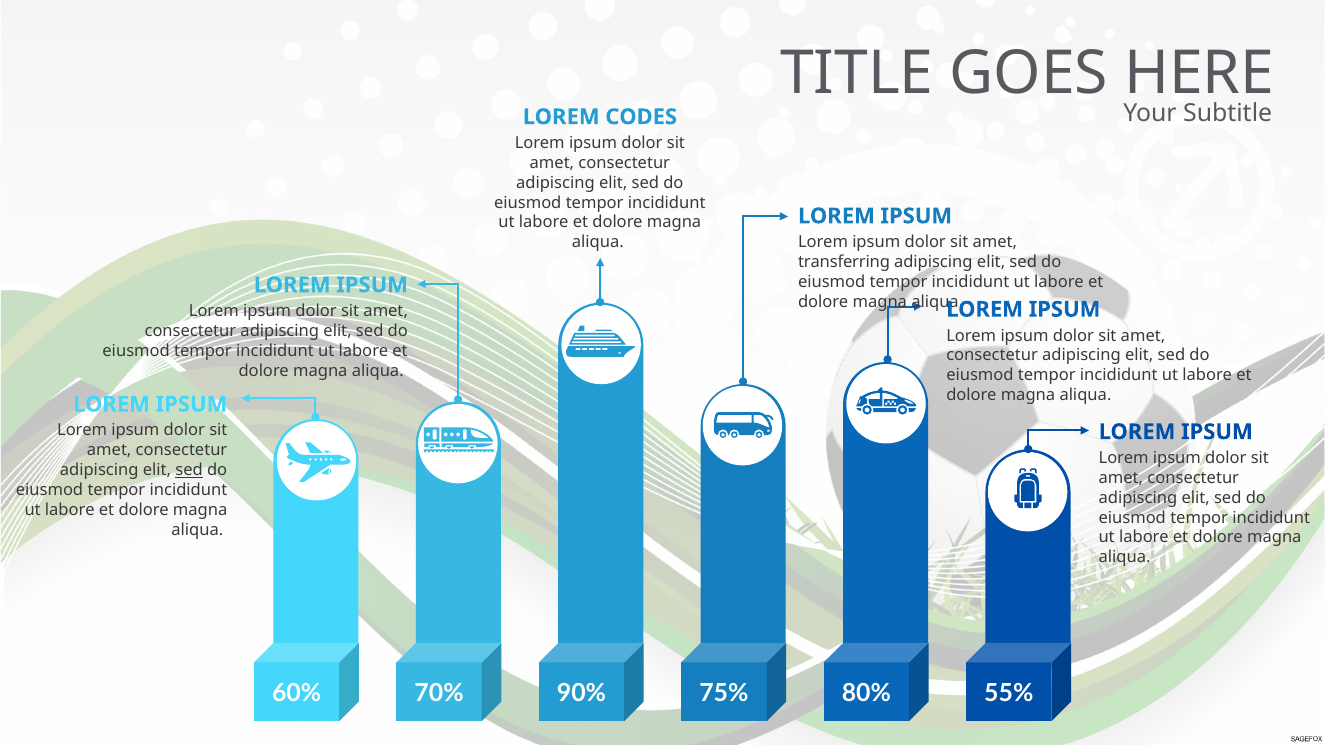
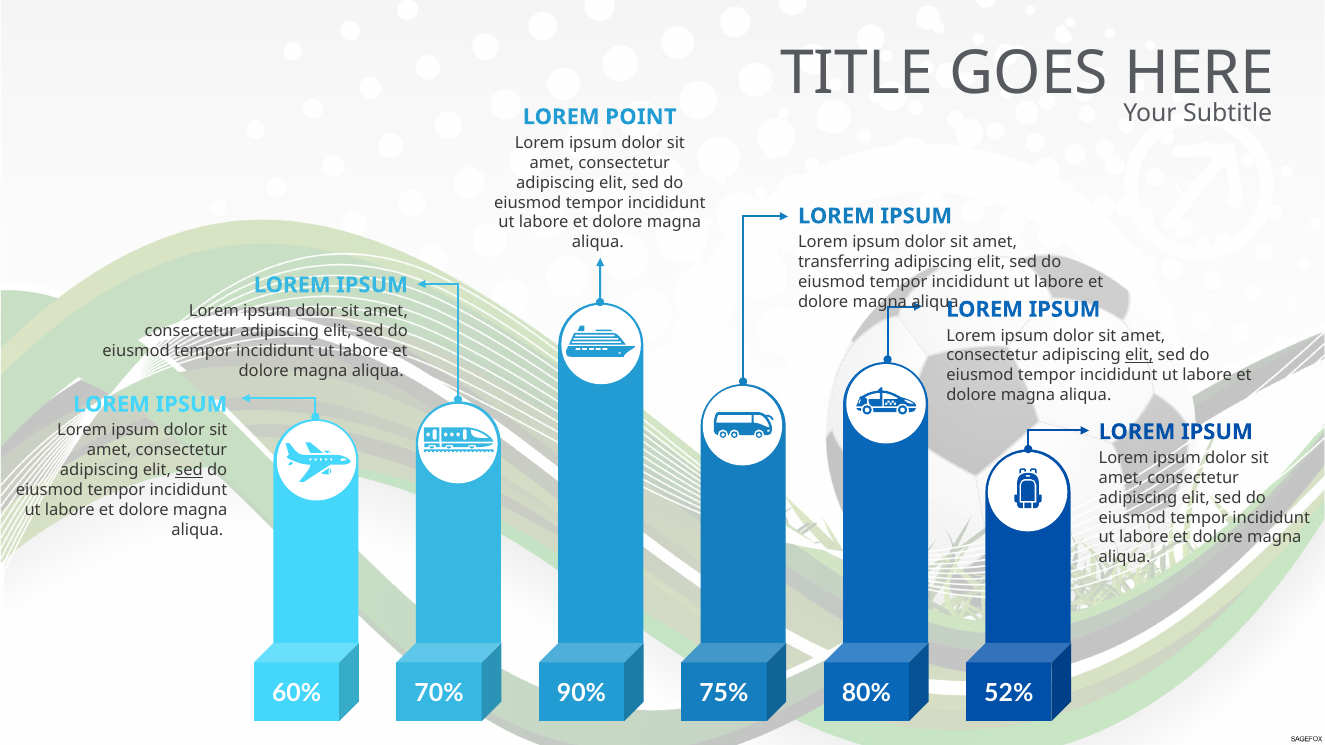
CODES: CODES -> POINT
elit at (1139, 356) underline: none -> present
55%: 55% -> 52%
